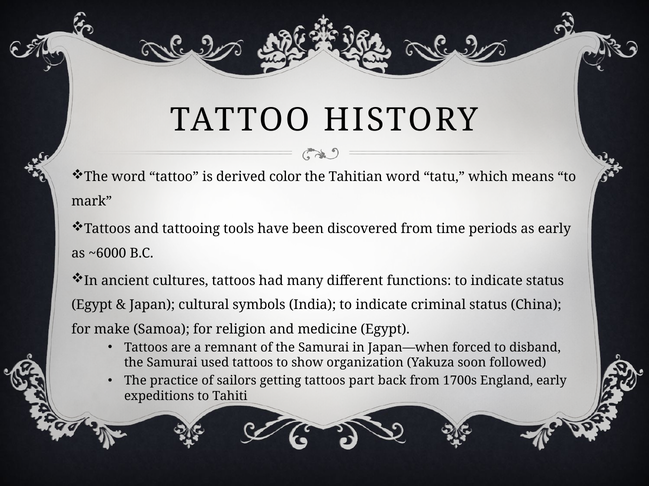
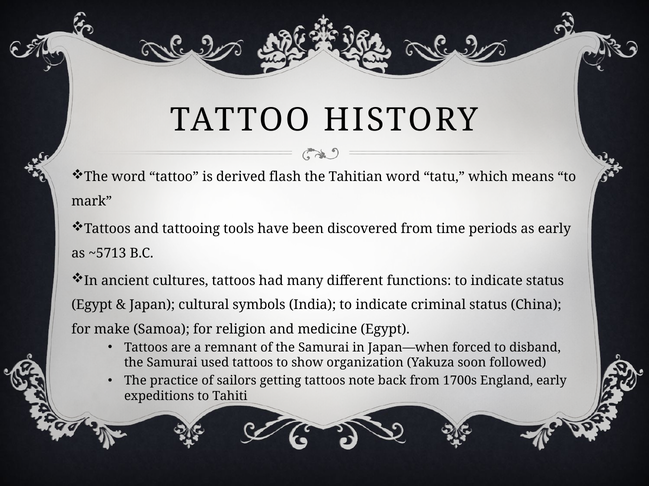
color: color -> flash
~6000: ~6000 -> ~5713
part: part -> note
